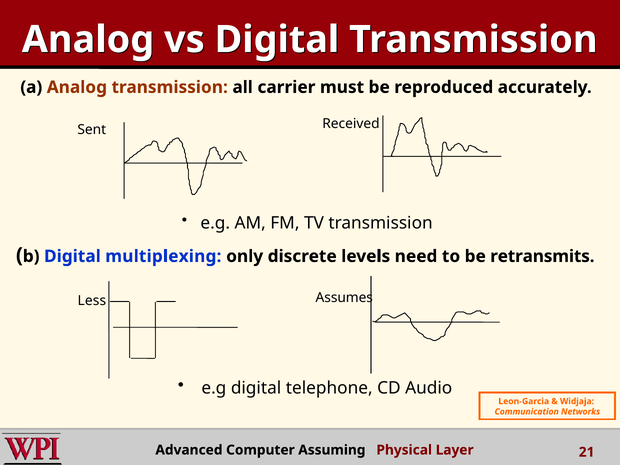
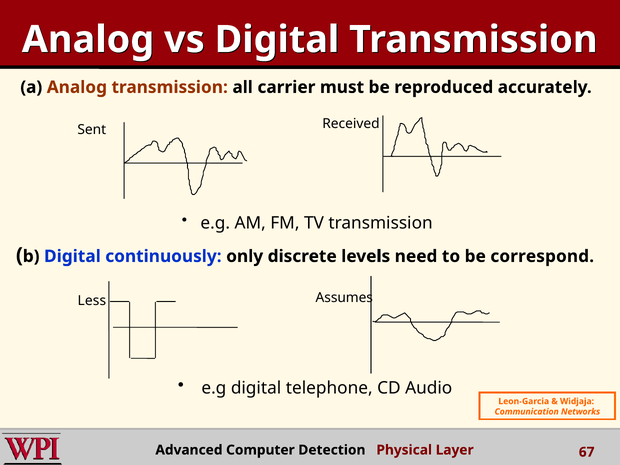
multiplexing: multiplexing -> continuously
retransmits: retransmits -> correspond
Assuming: Assuming -> Detection
21: 21 -> 67
